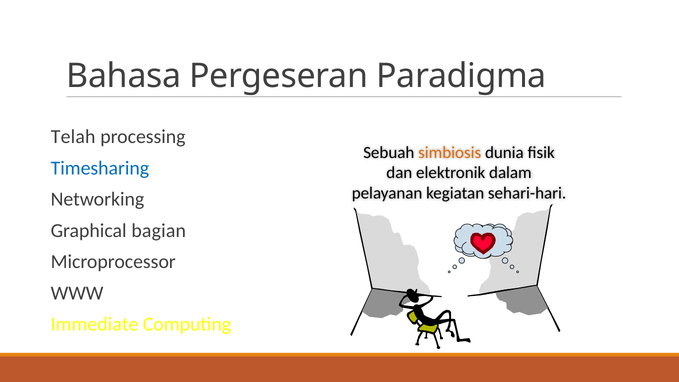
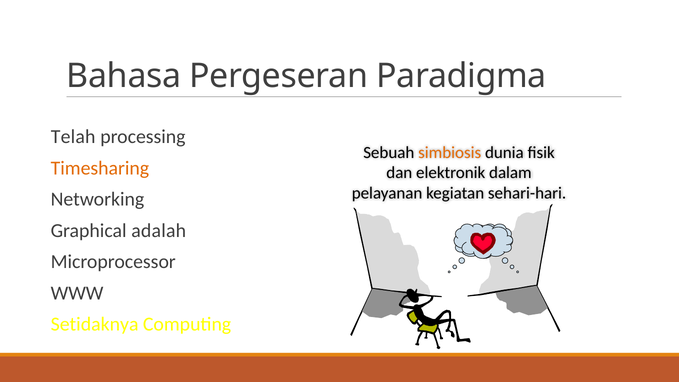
Timesharing colour: blue -> orange
bagian: bagian -> adalah
Immediate: Immediate -> Setidaknya
